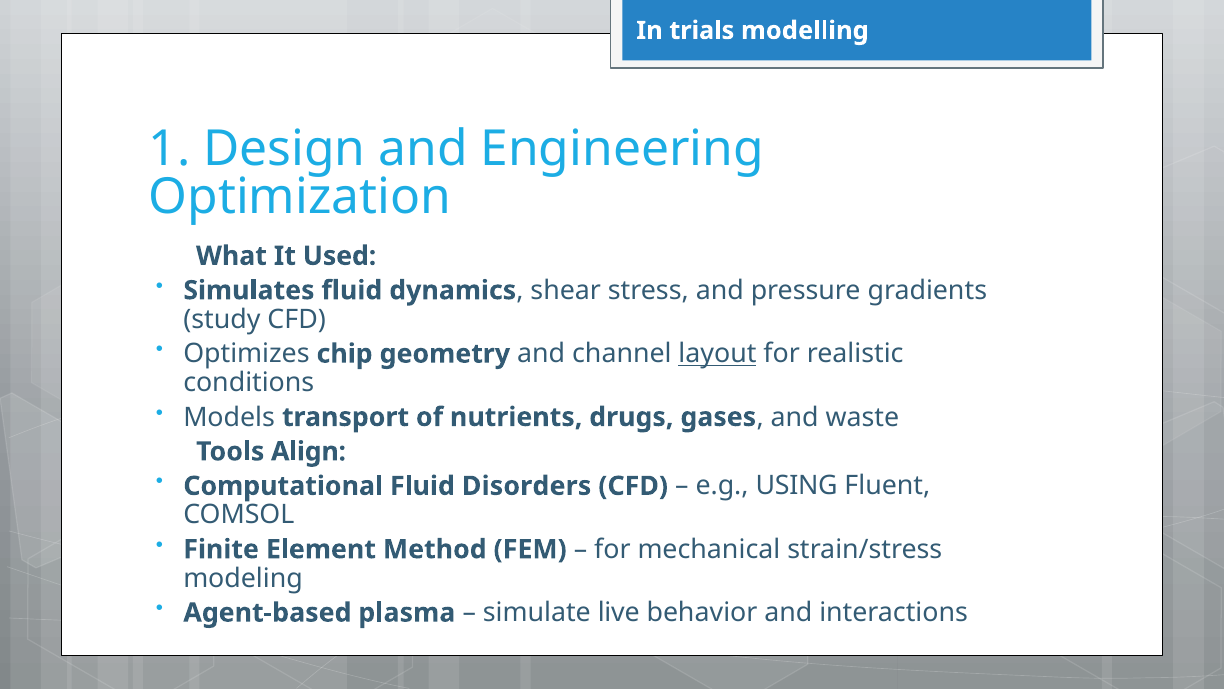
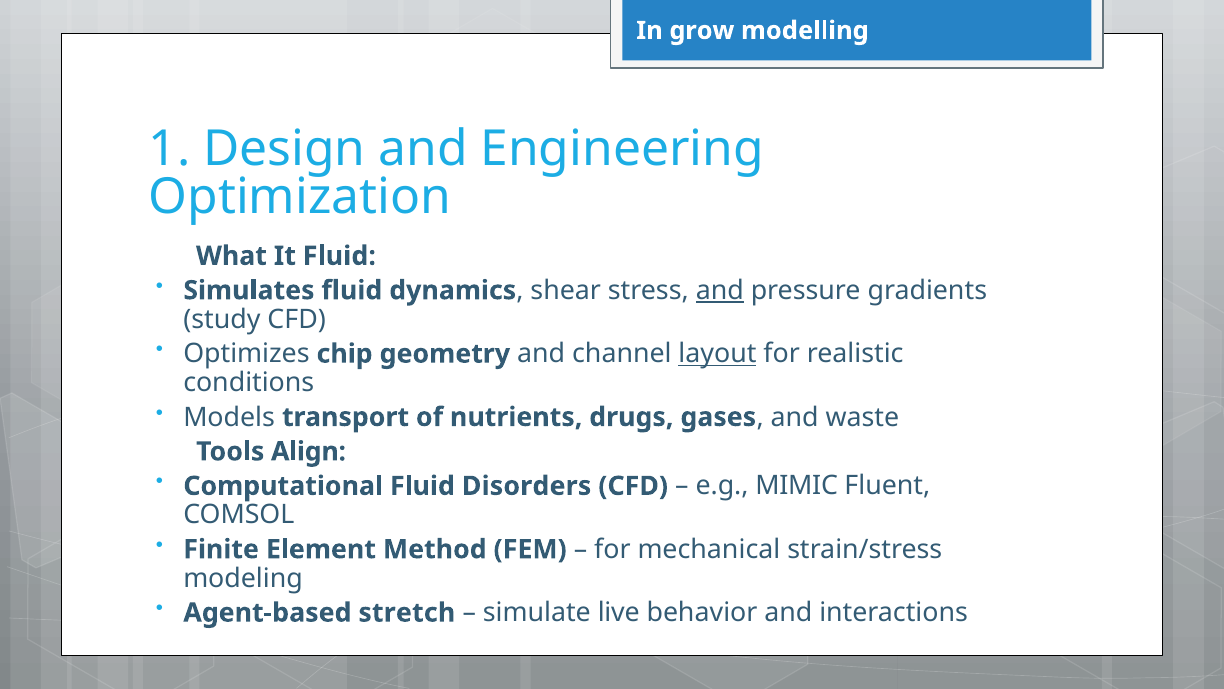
trials: trials -> grow
It Used: Used -> Fluid
and at (720, 290) underline: none -> present
USING: USING -> MIMIC
plasma: plasma -> stretch
